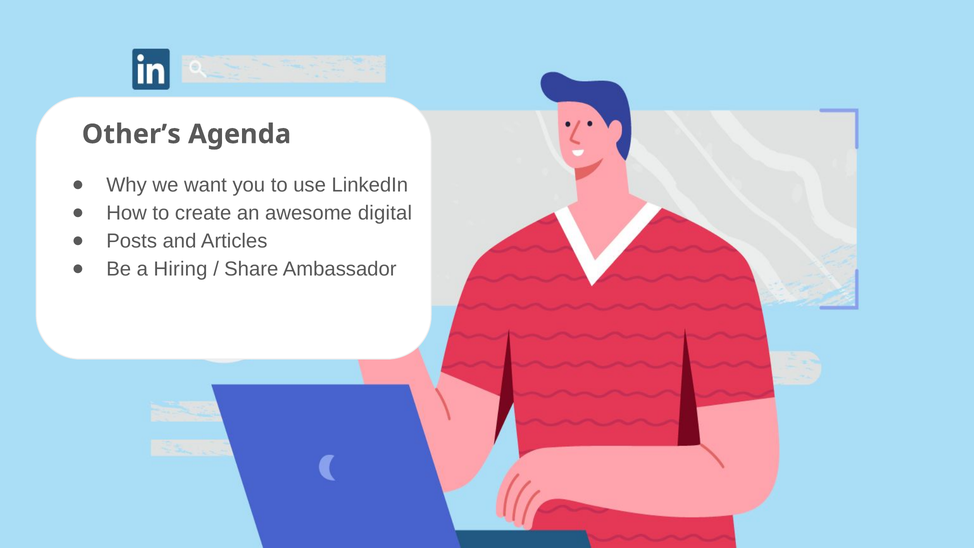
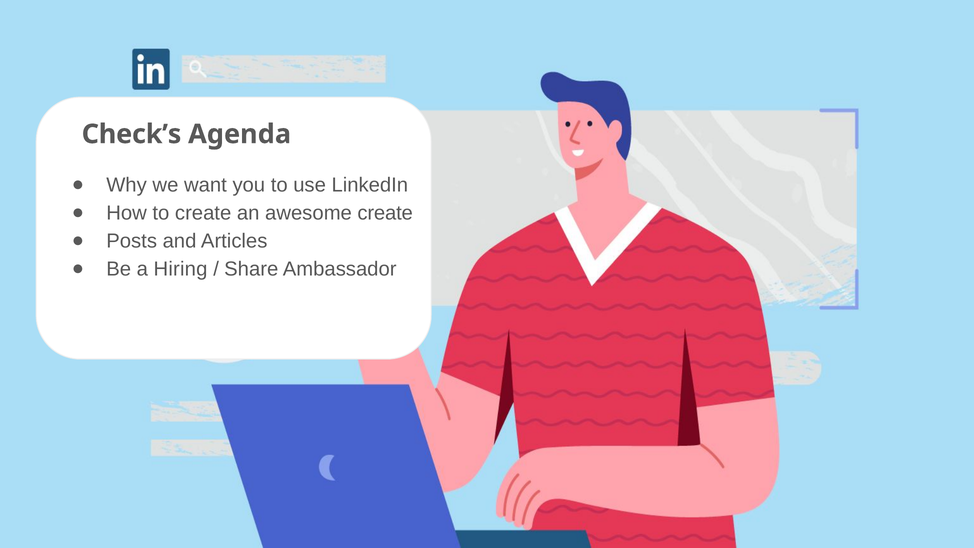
Other’s: Other’s -> Check’s
awesome digital: digital -> create
